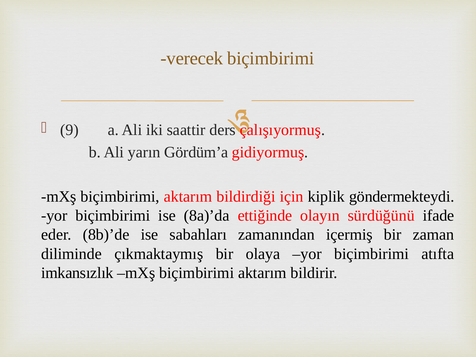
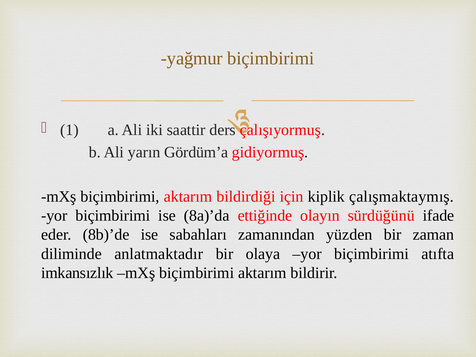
verecek: verecek -> yağmur
9: 9 -> 1
göndermekteydi: göndermekteydi -> çalışmaktaymış
içermiş: içermiş -> yüzden
çıkmaktaymış: çıkmaktaymış -> anlatmaktadır
